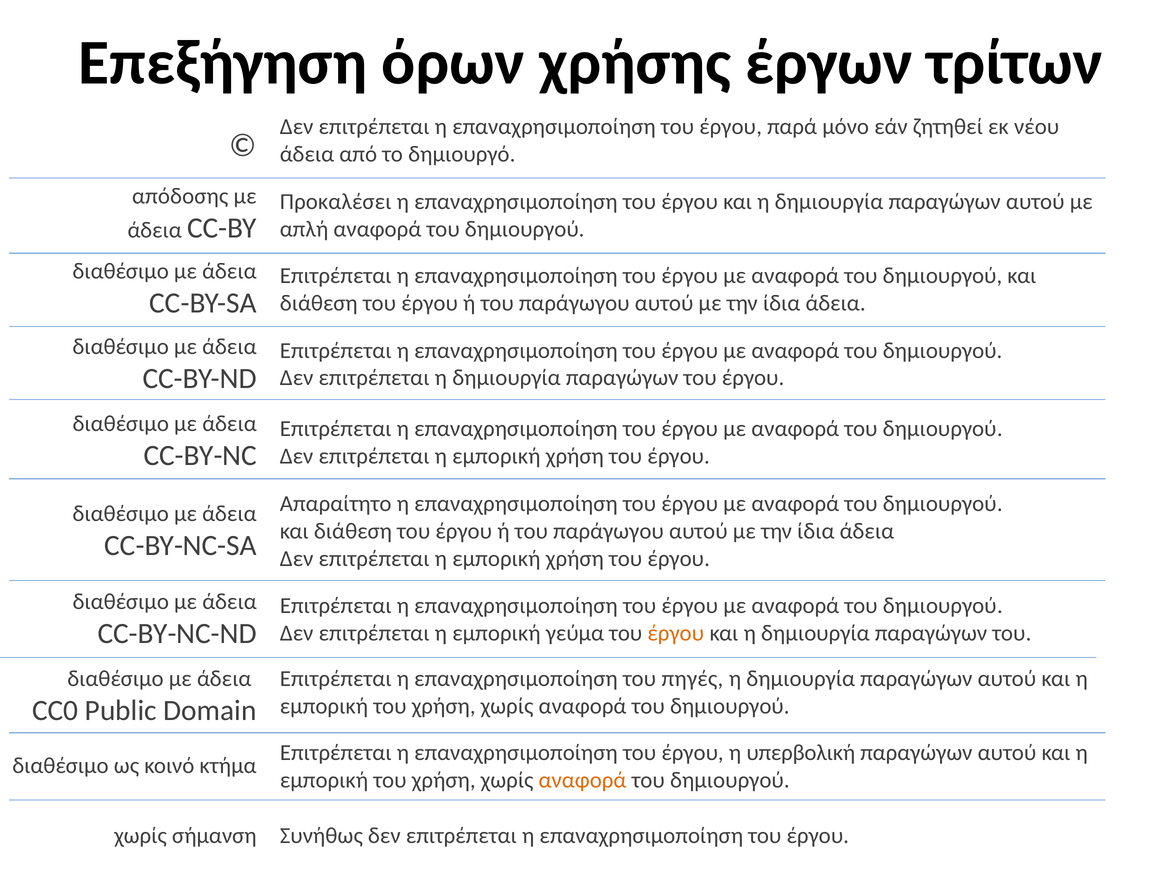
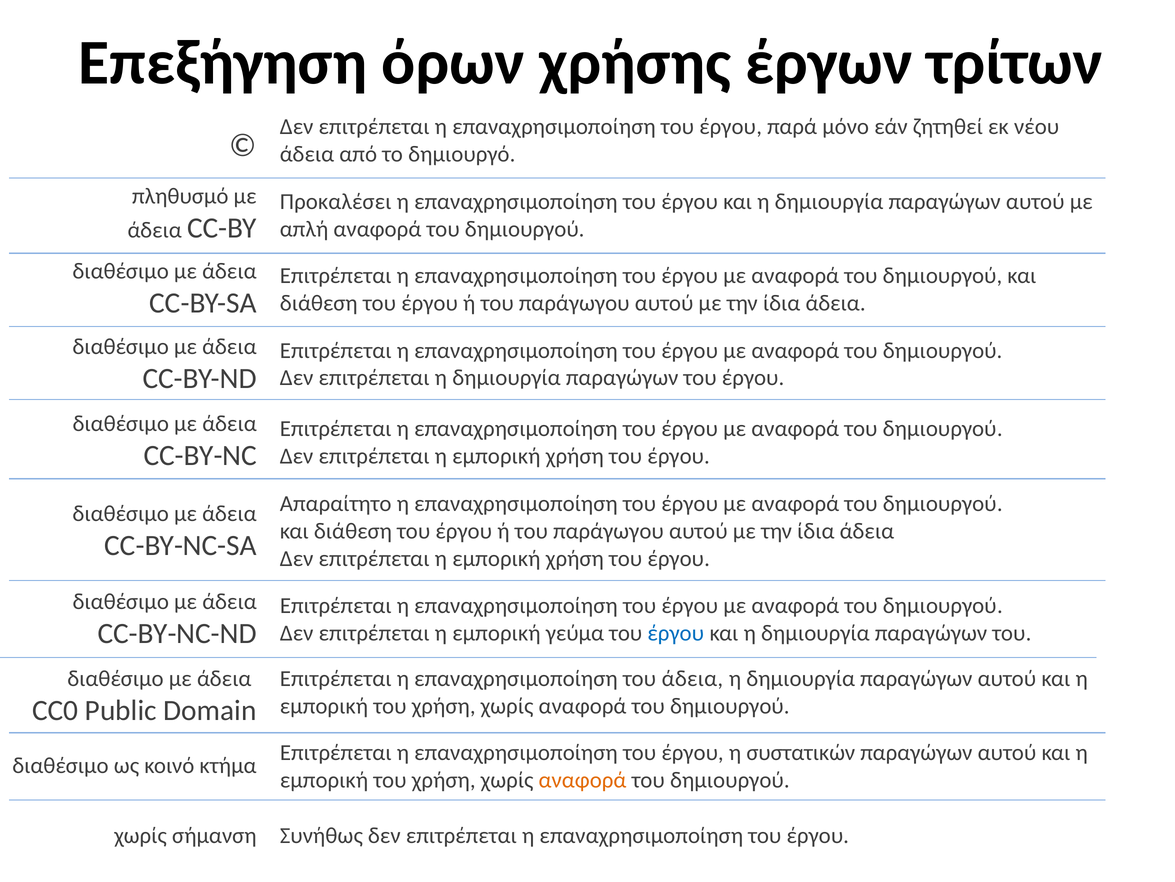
απόδοσης: απόδοσης -> πληθυσμό
έργου at (676, 632) colour: orange -> blue
του πηγές: πηγές -> άδεια
υπερβολική: υπερβολική -> συστατικών
